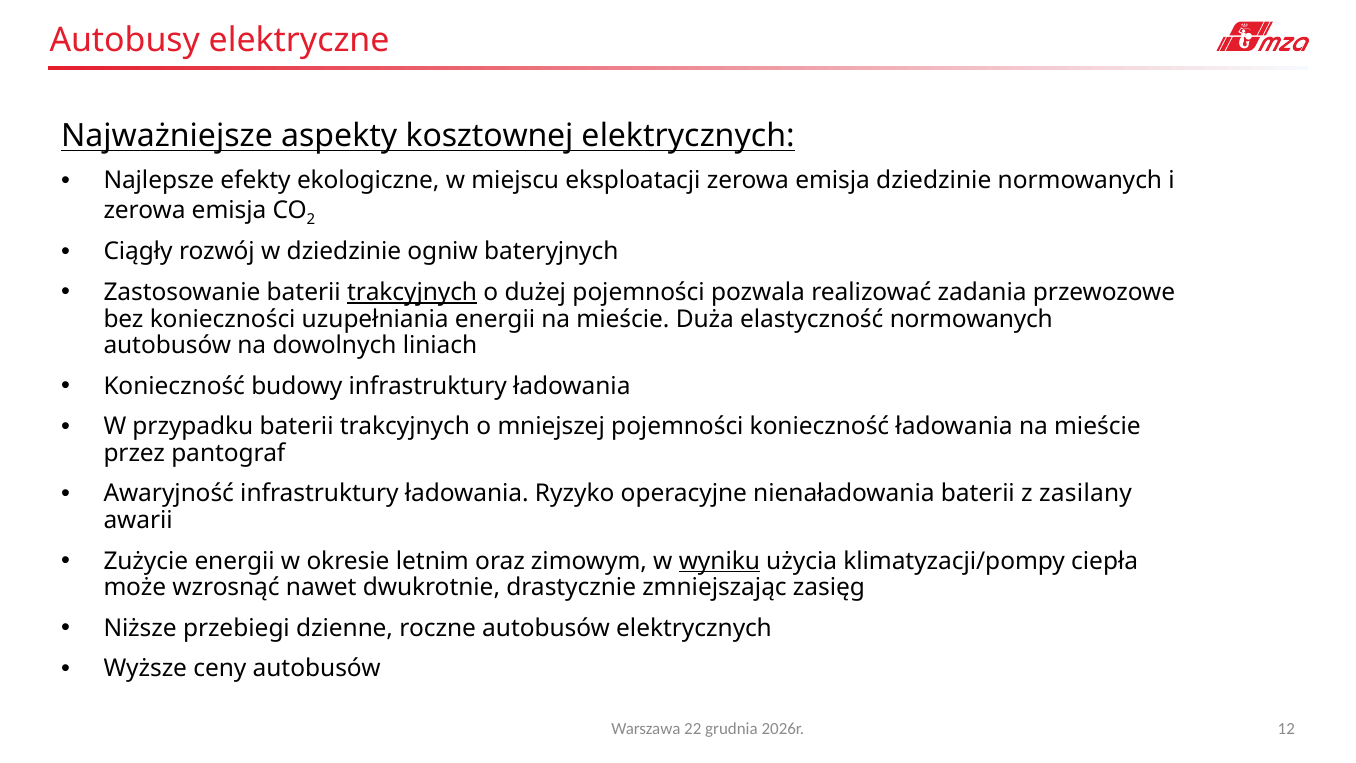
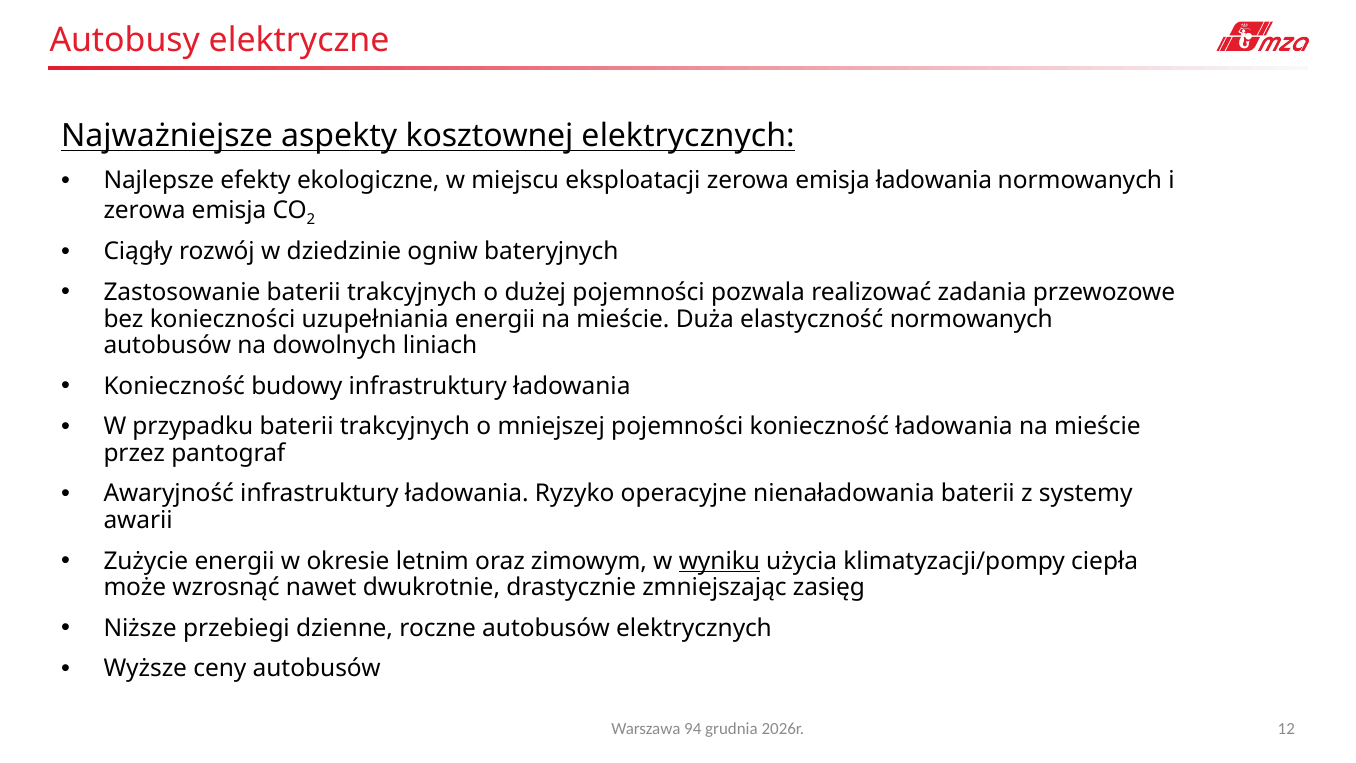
emisja dziedzinie: dziedzinie -> ładowania
trakcyjnych at (412, 292) underline: present -> none
zasilany: zasilany -> systemy
22: 22 -> 94
